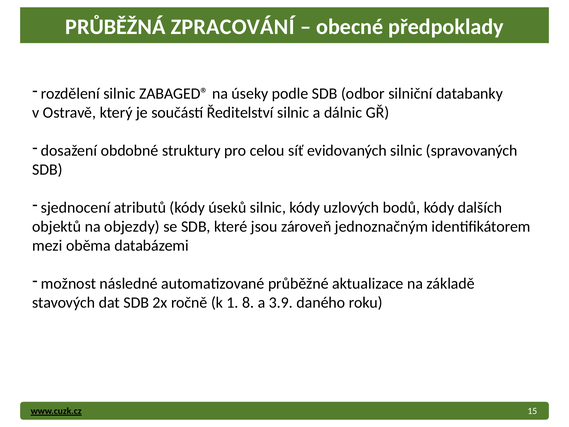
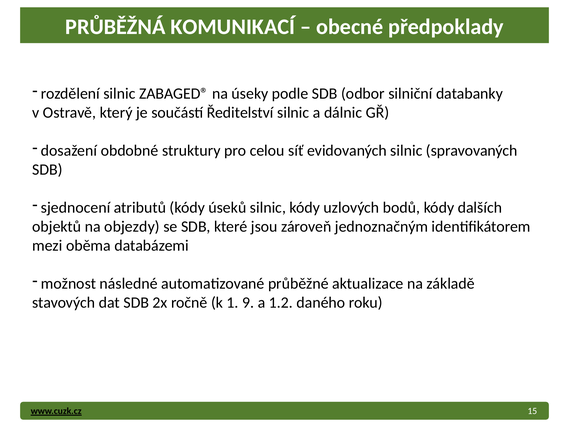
ZPRACOVÁNÍ: ZPRACOVÁNÍ -> KOMUNIKACÍ
8: 8 -> 9
3.9: 3.9 -> 1.2
